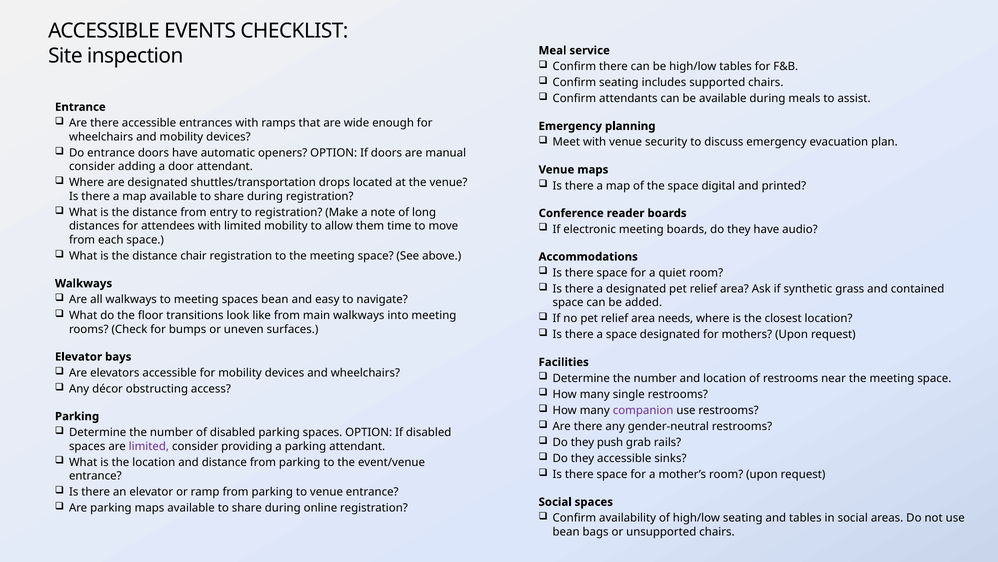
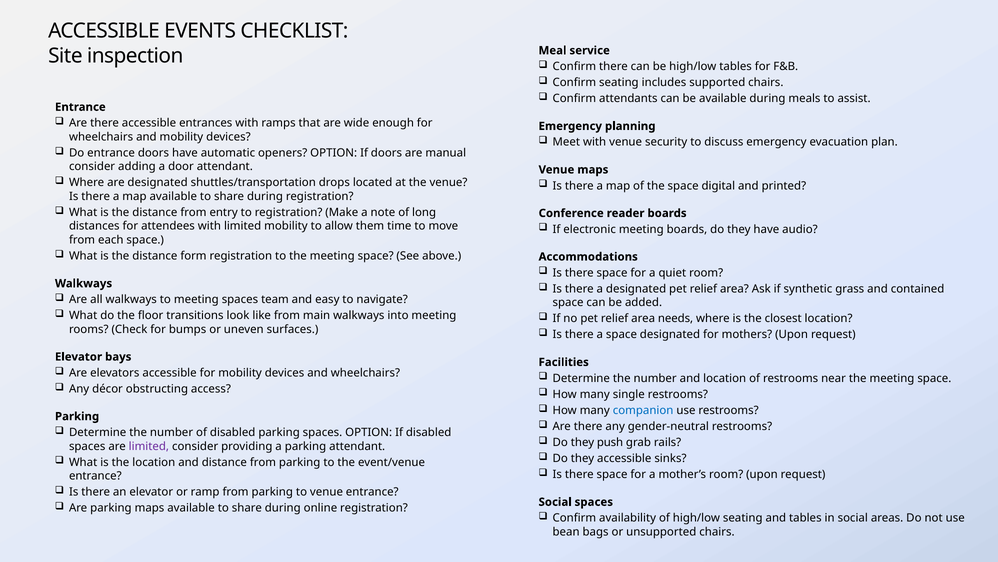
chair: chair -> form
spaces bean: bean -> team
companion colour: purple -> blue
